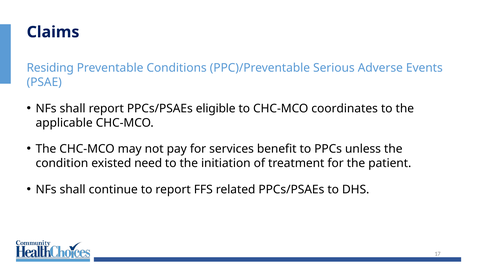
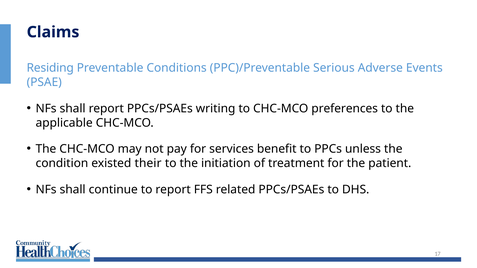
eligible: eligible -> writing
coordinates: coordinates -> preferences
need: need -> their
